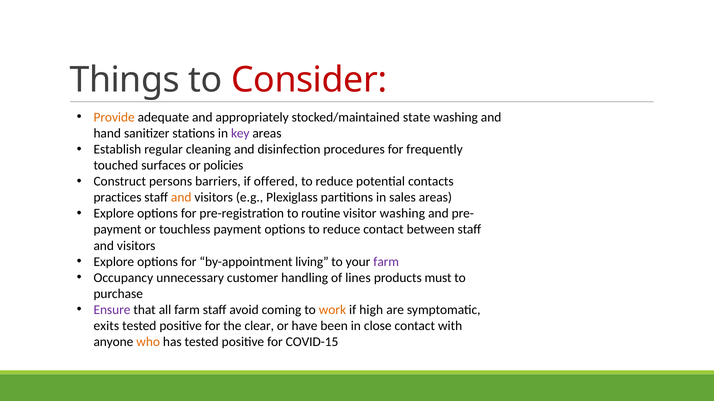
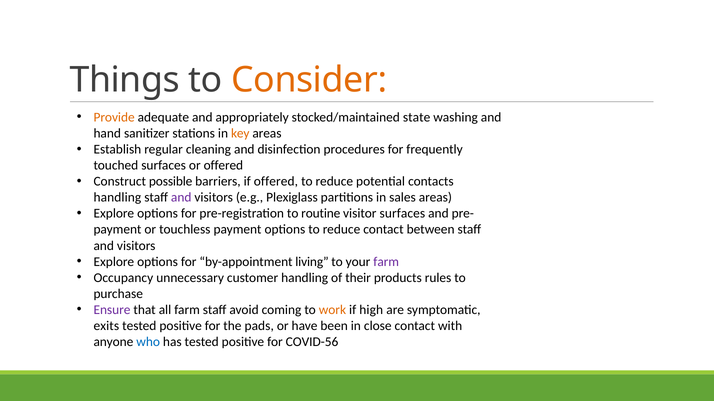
Consider colour: red -> orange
key colour: purple -> orange
or policies: policies -> offered
persons: persons -> possible
practices at (118, 198): practices -> handling
and at (181, 198) colour: orange -> purple
visitor washing: washing -> surfaces
lines: lines -> their
must: must -> rules
clear: clear -> pads
who colour: orange -> blue
COVID-15: COVID-15 -> COVID-56
